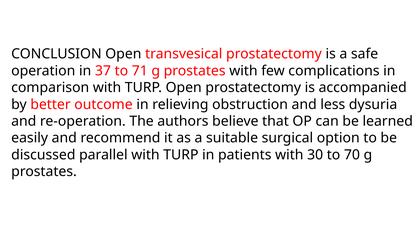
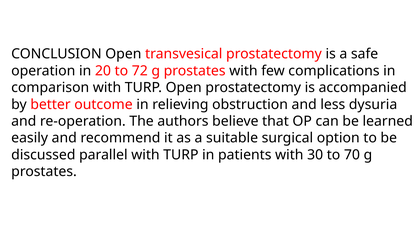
37: 37 -> 20
71: 71 -> 72
